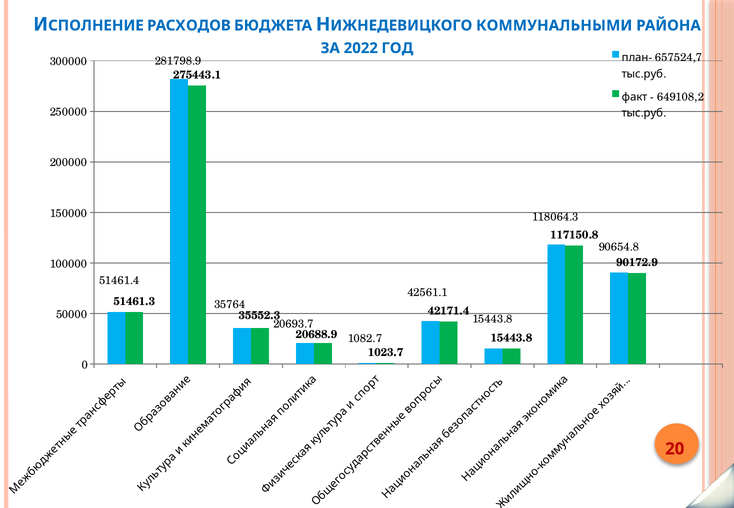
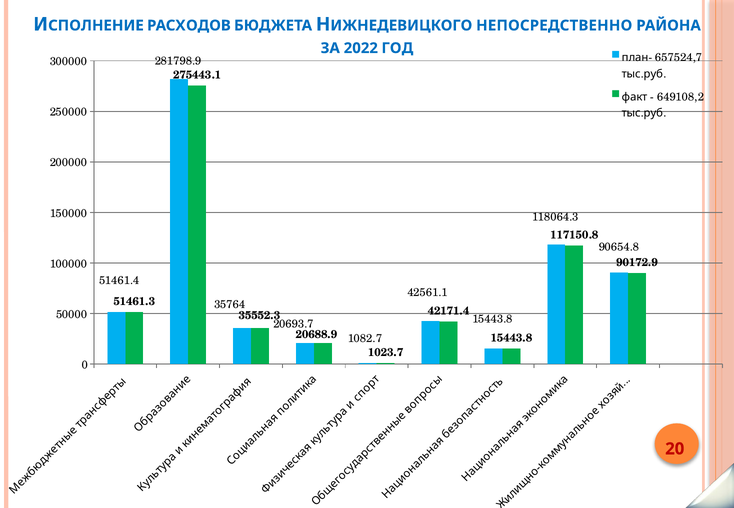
КОММУНАЛЬНЫМИ: КОММУНАЛЬНЫМИ -> НЕПОСРЕДСТВЕННО
